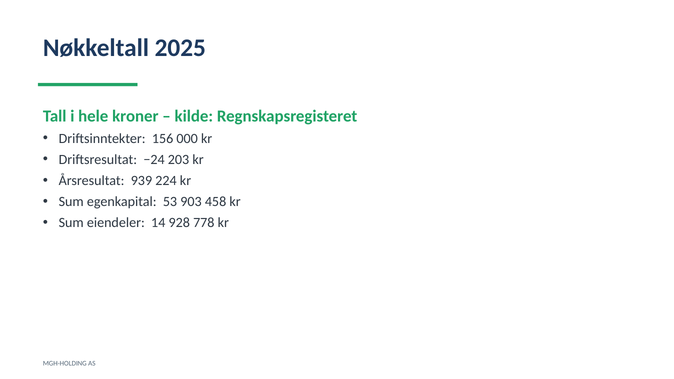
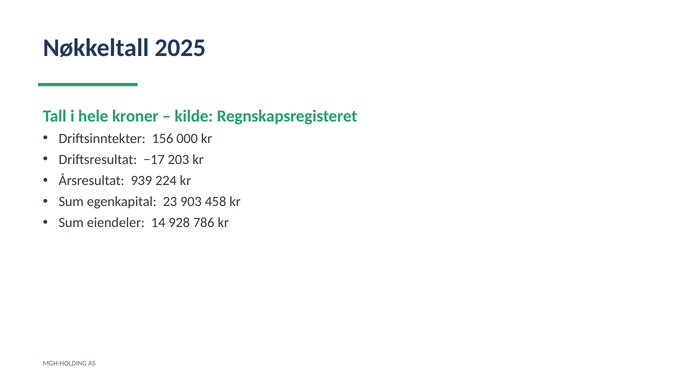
−24: −24 -> −17
53: 53 -> 23
778: 778 -> 786
